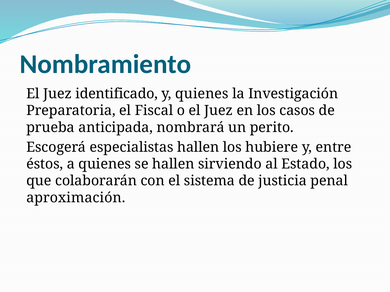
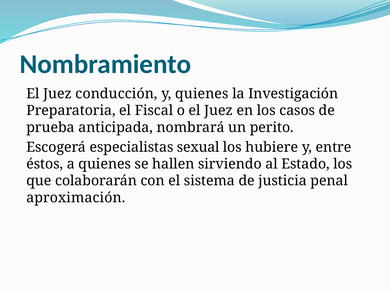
identificado: identificado -> conducción
especialistas hallen: hallen -> sexual
